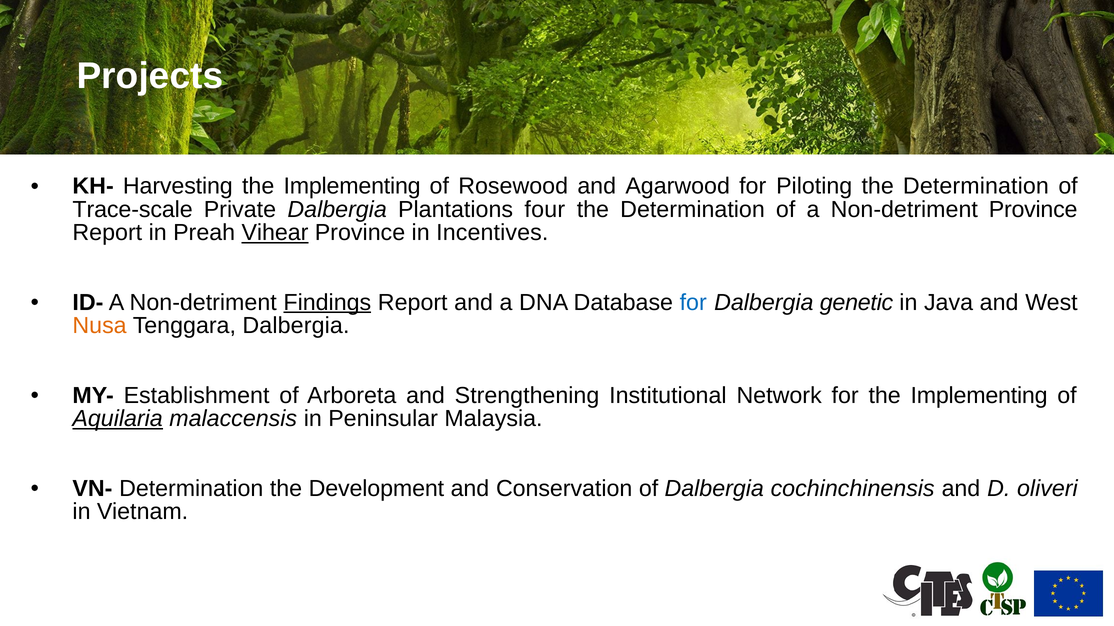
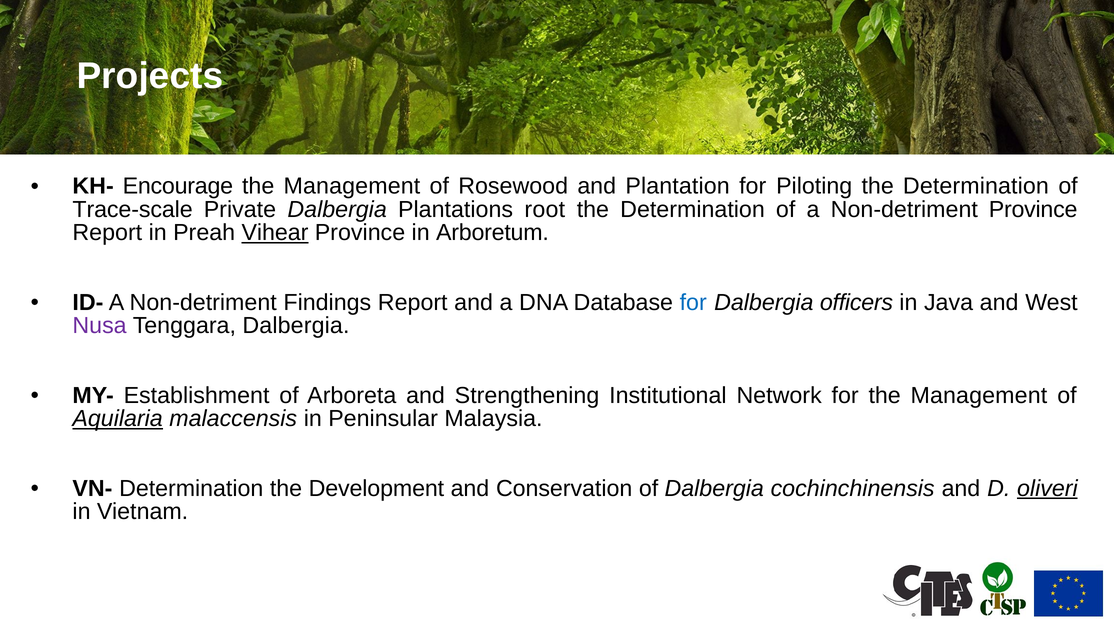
Harvesting: Harvesting -> Encourage
Implementing at (352, 186): Implementing -> Management
Agarwood: Agarwood -> Plantation
four: four -> root
Incentives: Incentives -> Arboretum
Findings underline: present -> none
genetic: genetic -> officers
Nusa colour: orange -> purple
for the Implementing: Implementing -> Management
oliveri underline: none -> present
